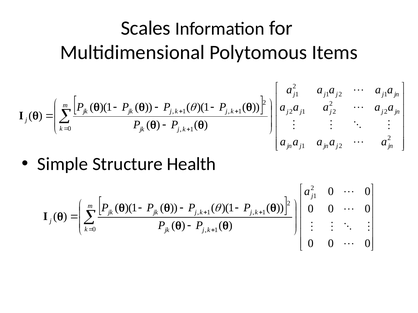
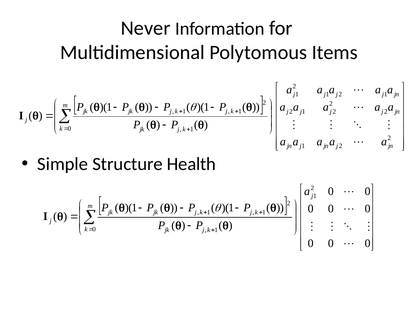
Scales: Scales -> Never
